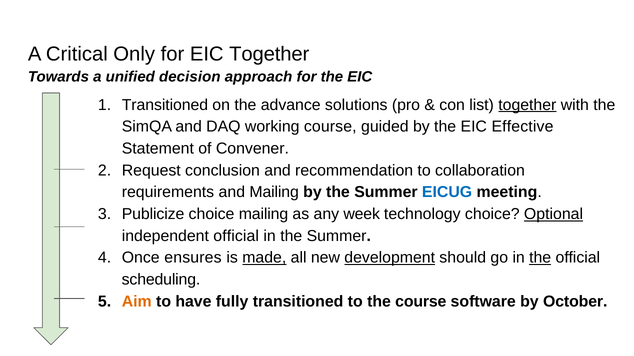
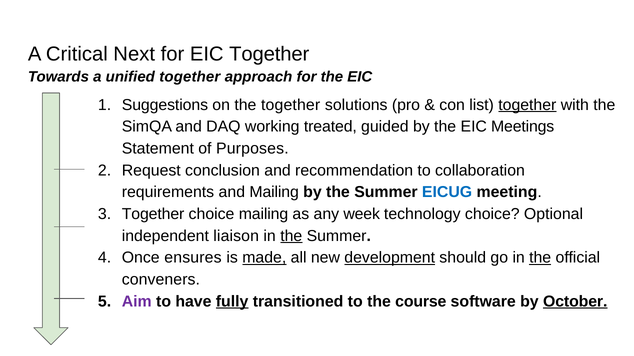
Only: Only -> Next
unified decision: decision -> together
Transitioned at (165, 105): Transitioned -> Suggestions
the advance: advance -> together
working course: course -> treated
Effective: Effective -> Meetings
Convener: Convener -> Purposes
Publicize at (153, 214): Publicize -> Together
Optional underline: present -> none
independent official: official -> liaison
the at (291, 236) underline: none -> present
scheduling: scheduling -> conveners
Aim colour: orange -> purple
fully underline: none -> present
October underline: none -> present
